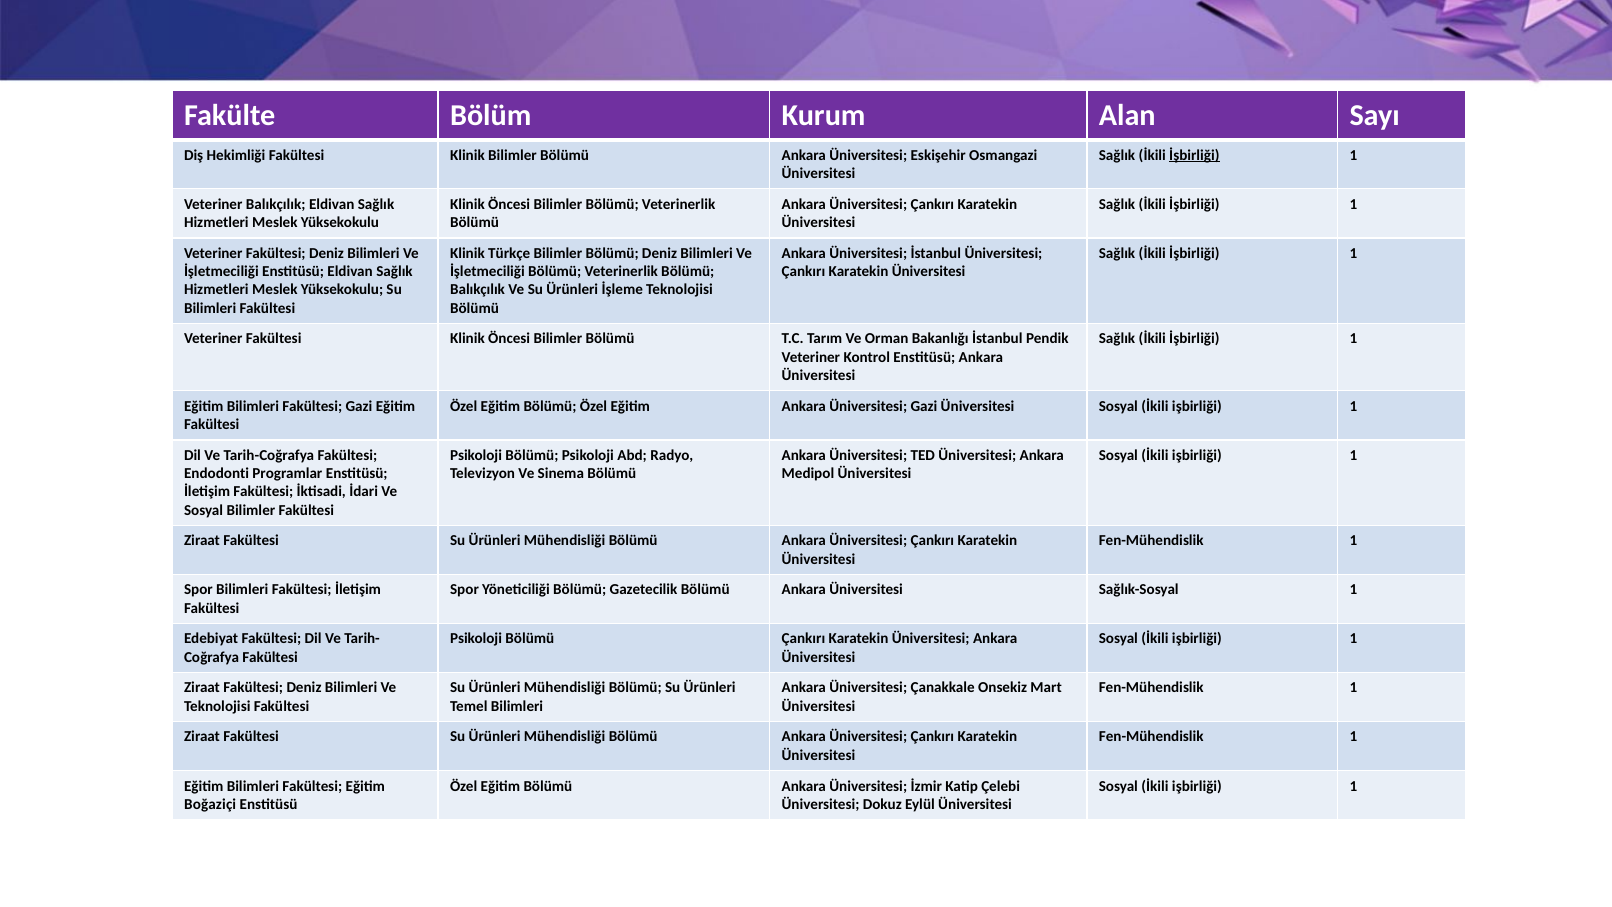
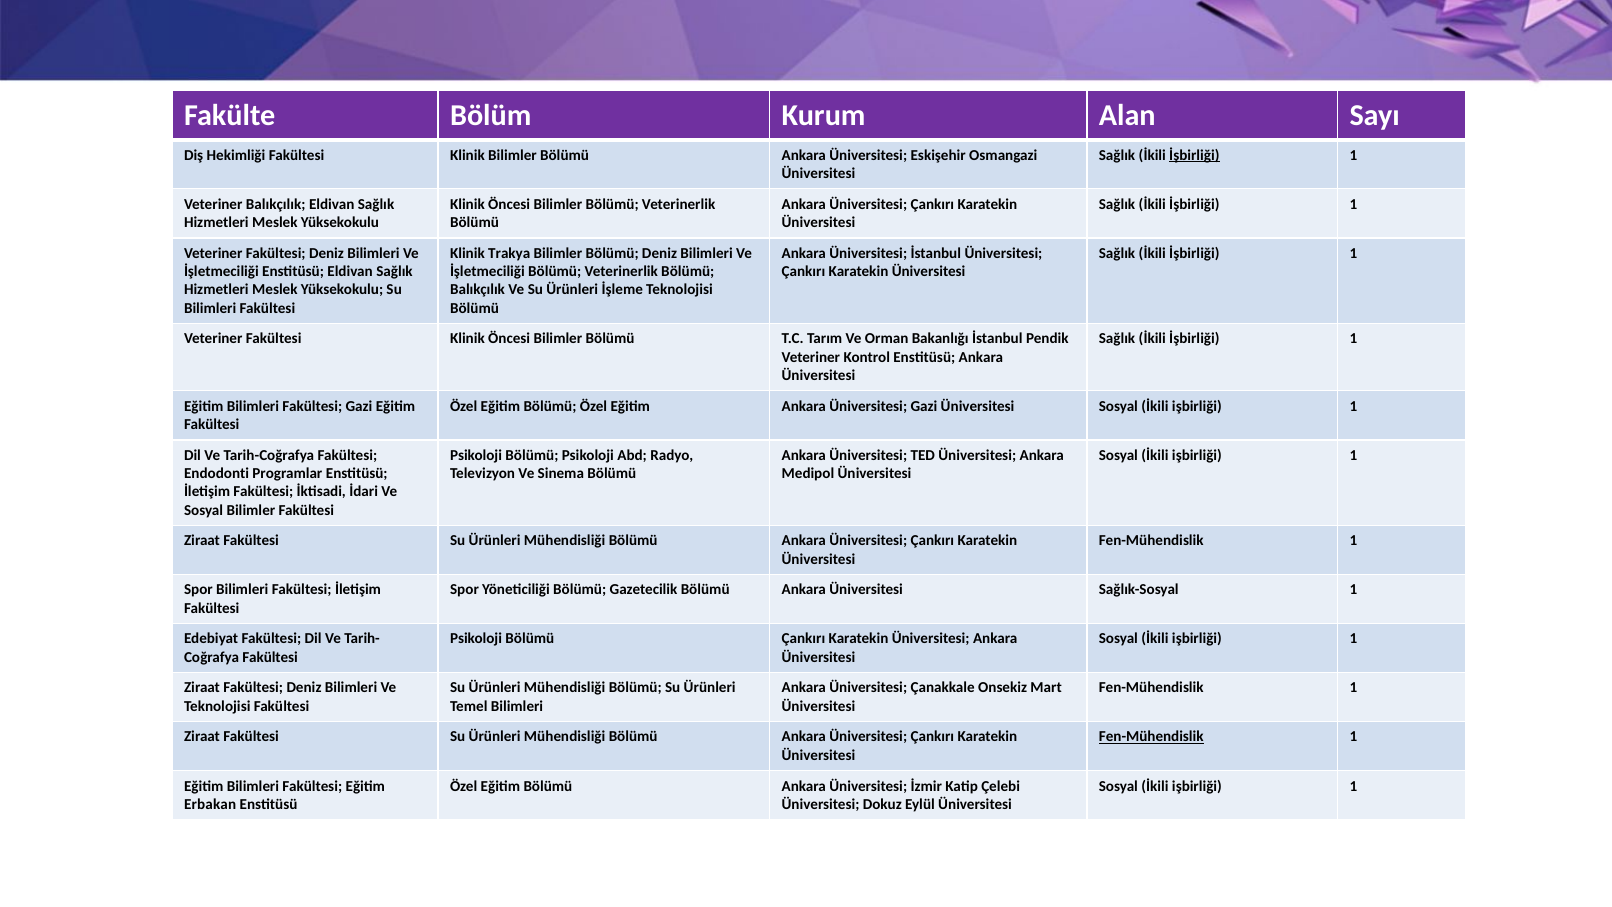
Türkçe: Türkçe -> Trakya
Fen-Mühendislik at (1151, 737) underline: none -> present
Boğaziçi: Boğaziçi -> Erbakan
